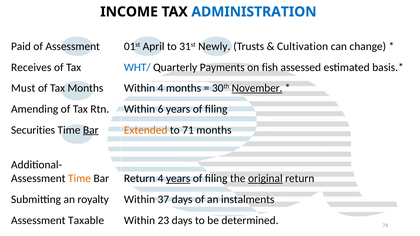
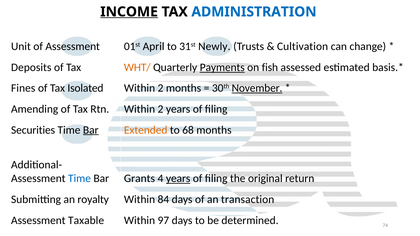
INCOME underline: none -> present
Paid: Paid -> Unit
Receives: Receives -> Deposits
WHT/ colour: blue -> orange
Payments underline: none -> present
Must: Must -> Fines
Tax Months: Months -> Isolated
4 at (161, 88): 4 -> 2
6 at (161, 109): 6 -> 2
71: 71 -> 68
Time at (79, 179) colour: orange -> blue
Return at (140, 179): Return -> Grants
original underline: present -> none
37: 37 -> 84
instalments: instalments -> transaction
23: 23 -> 97
